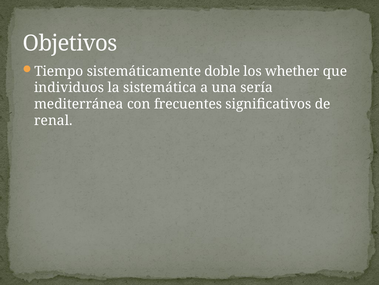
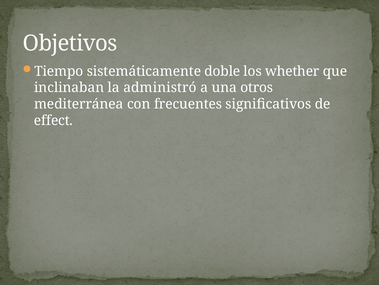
individuos: individuos -> inclinaban
sistemática: sistemática -> administró
sería: sería -> otros
renal: renal -> effect
